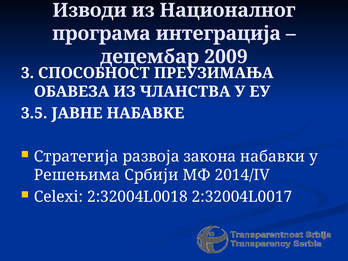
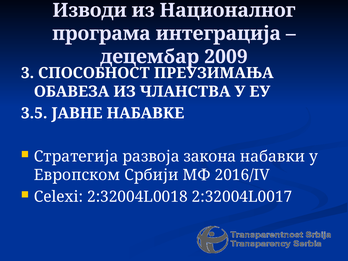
Решењима: Решењима -> Европском
2014/IV: 2014/IV -> 2016/IV
